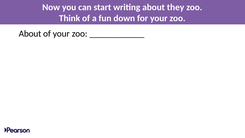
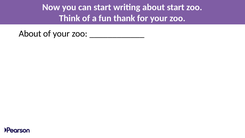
about they: they -> start
down: down -> thank
